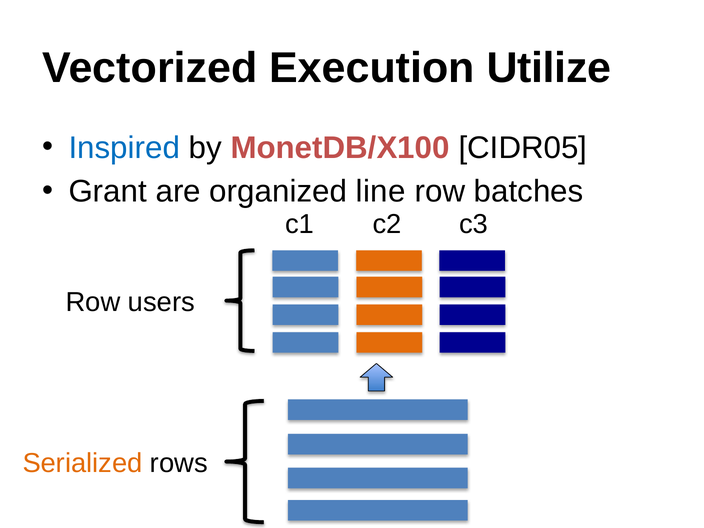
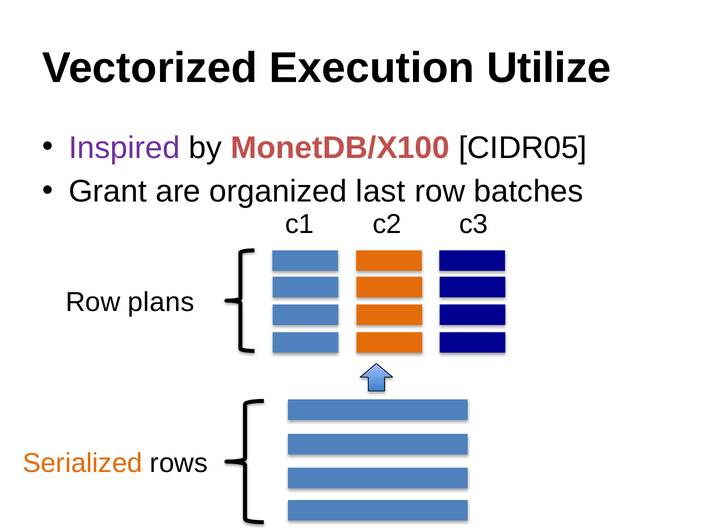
Inspired colour: blue -> purple
line: line -> last
users: users -> plans
